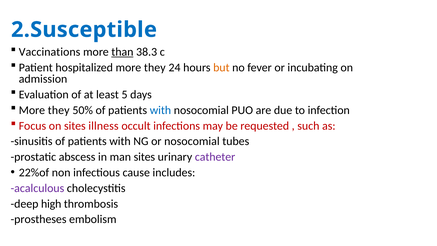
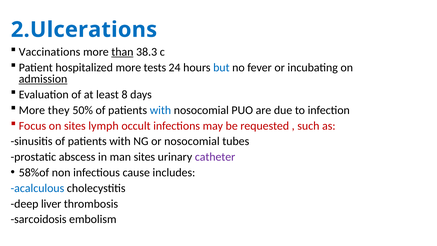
2.Susceptible: 2.Susceptible -> 2.Ulcerations
hospitalized more they: they -> tests
but colour: orange -> blue
admission underline: none -> present
5: 5 -> 8
illness: illness -> lymph
22%of: 22%of -> 58%of
acalculous colour: purple -> blue
high: high -> liver
prostheses: prostheses -> sarcoidosis
